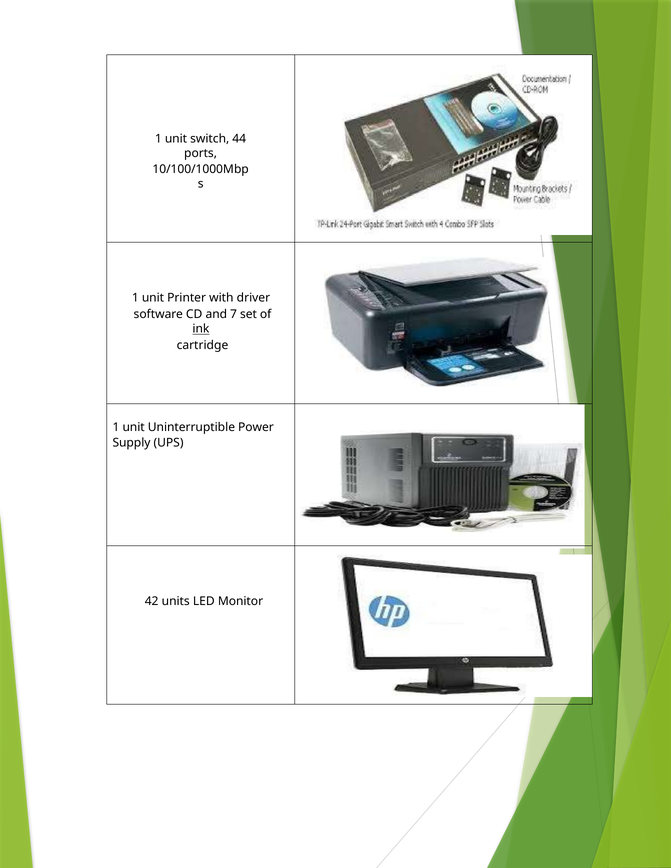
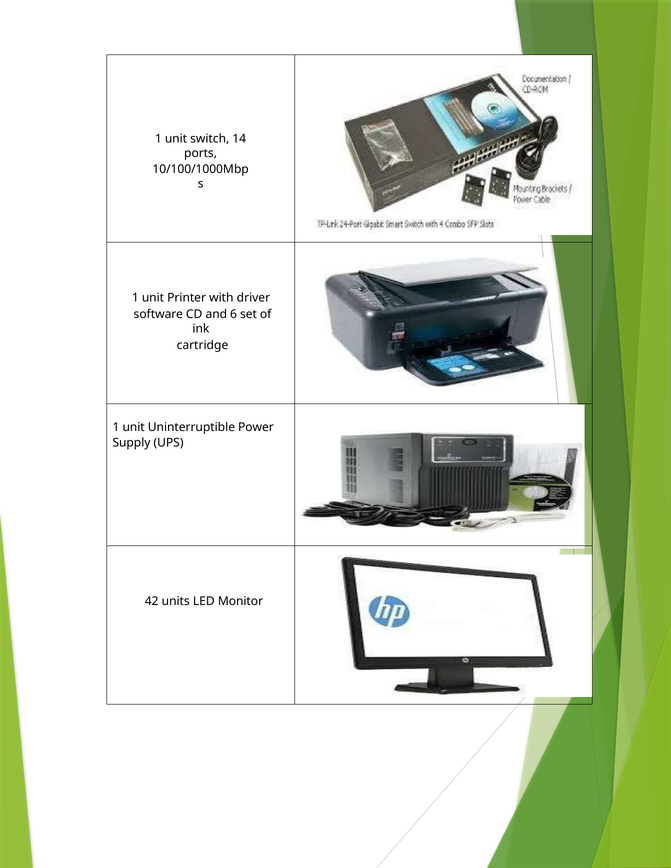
44: 44 -> 14
7: 7 -> 6
ink underline: present -> none
